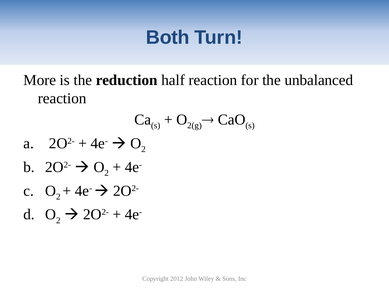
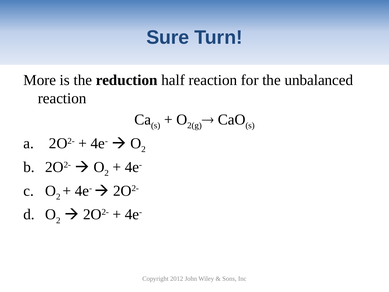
Both: Both -> Sure
